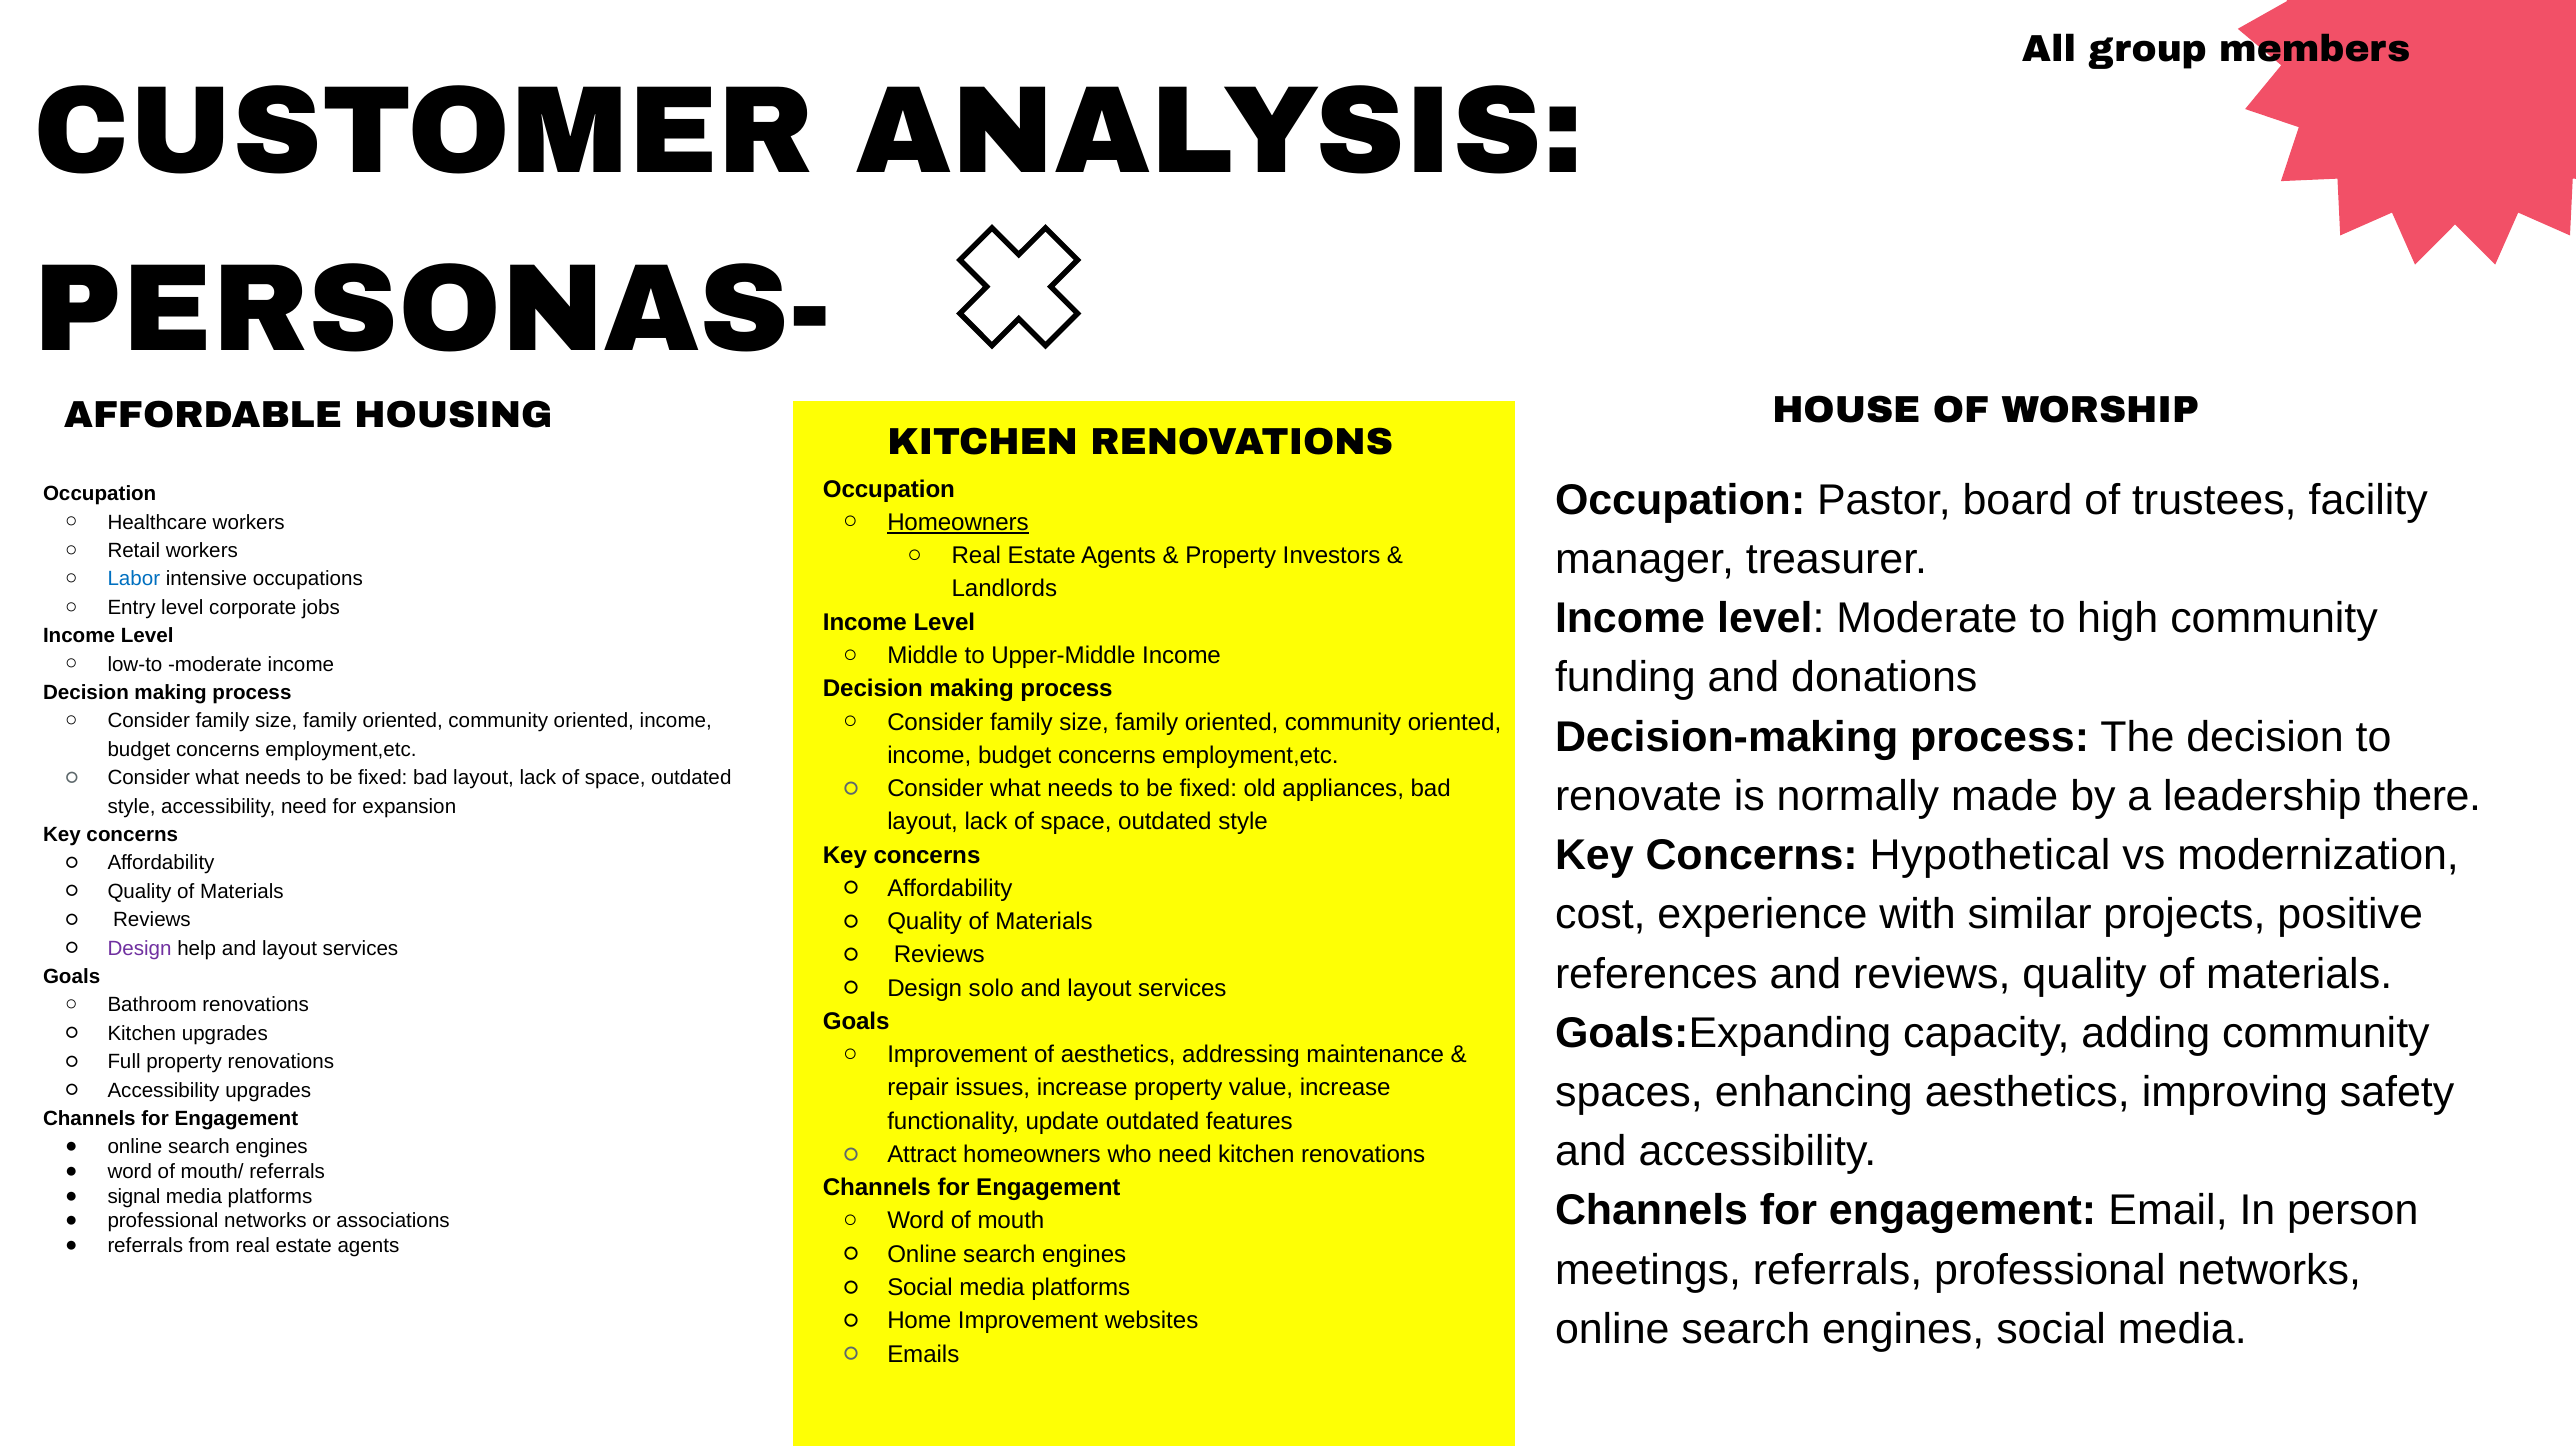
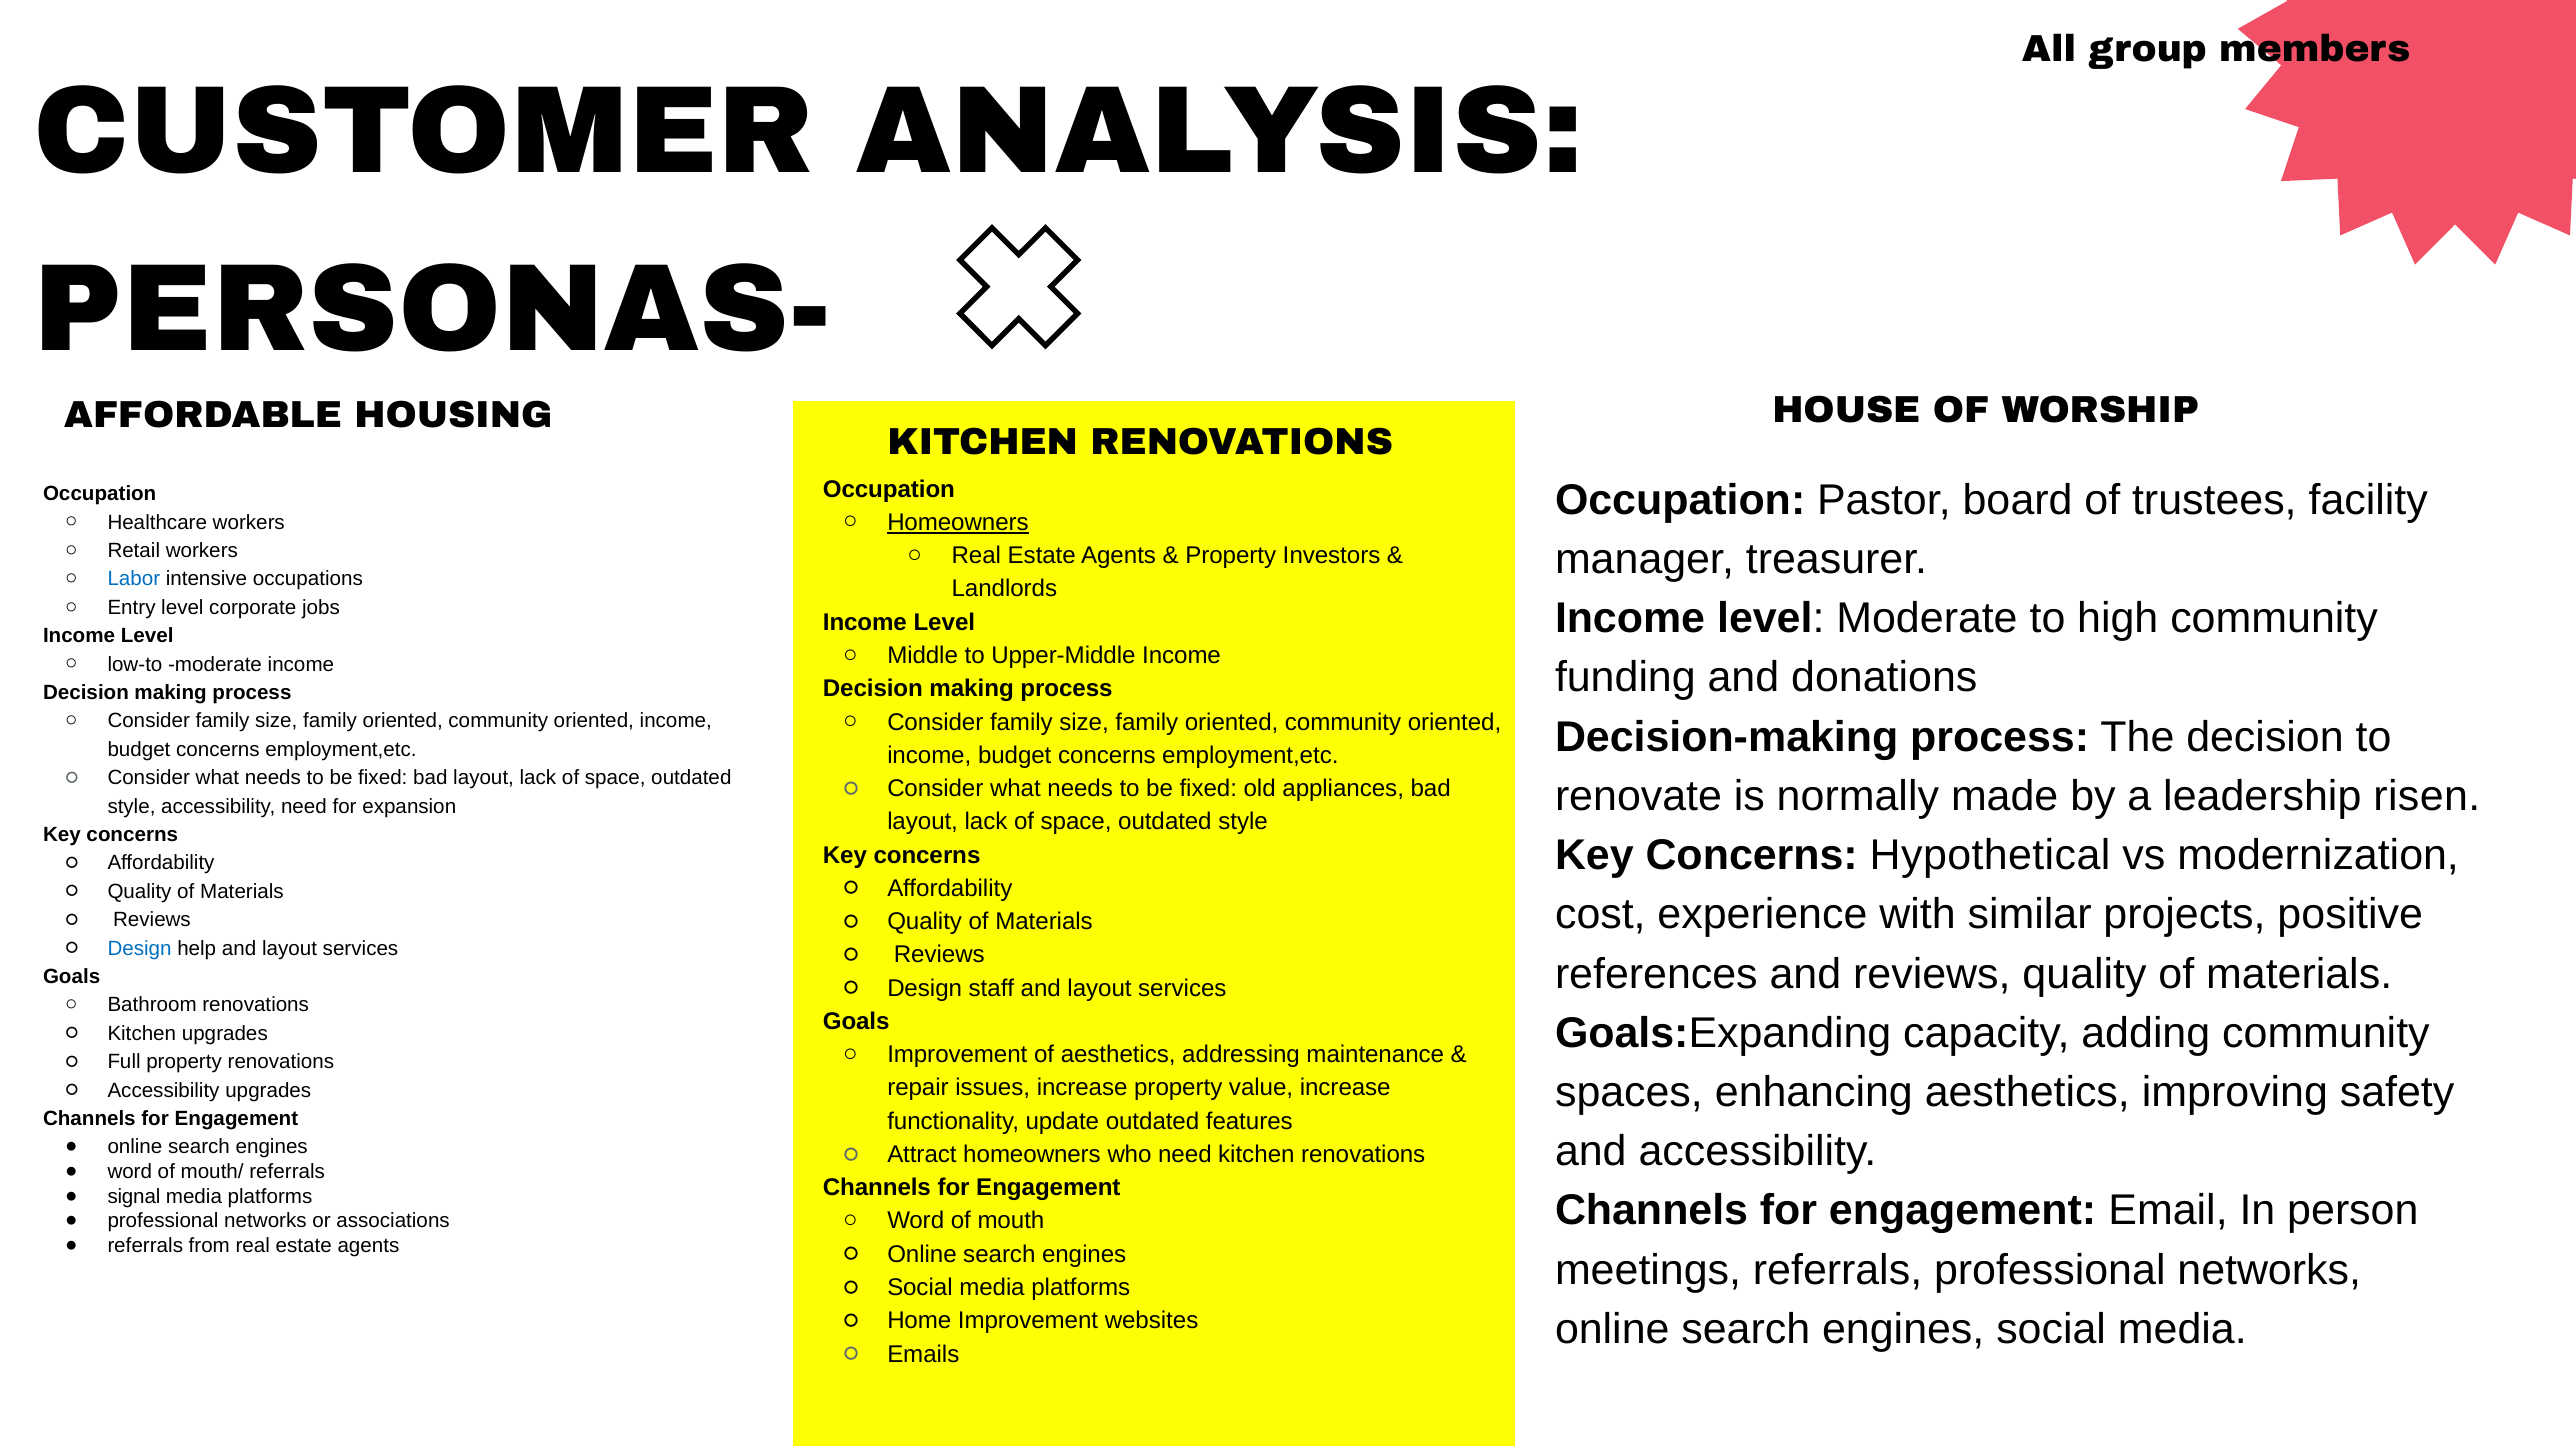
there: there -> risen
Design at (140, 948) colour: purple -> blue
solo: solo -> staff
